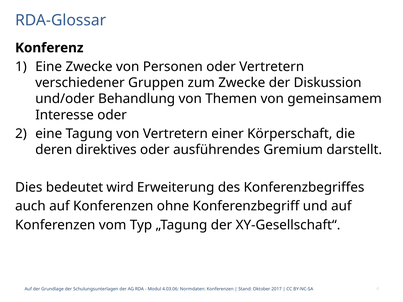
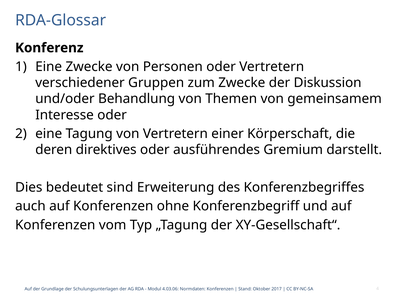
wird: wird -> sind
